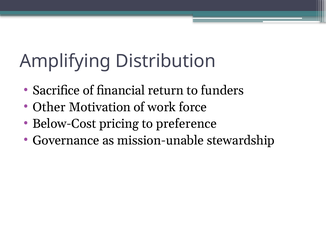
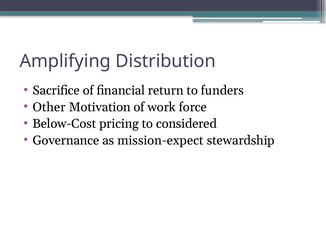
preference: preference -> considered
mission-unable: mission-unable -> mission-expect
